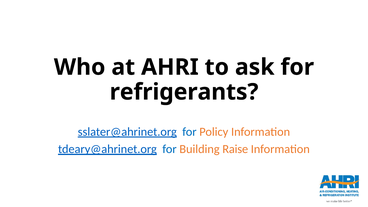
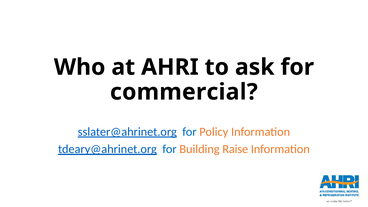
refrigerants: refrigerants -> commercial
